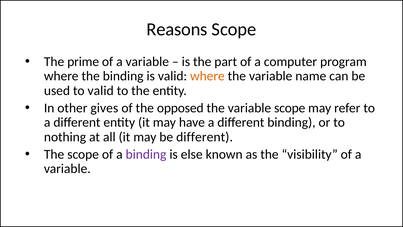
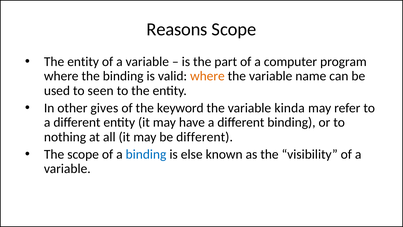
prime at (83, 62): prime -> entity
to valid: valid -> seen
opposed: opposed -> keyword
variable scope: scope -> kinda
binding at (146, 154) colour: purple -> blue
